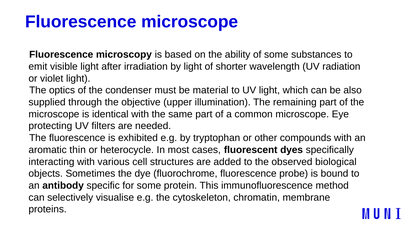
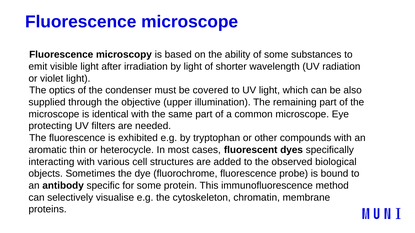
material: material -> covered
